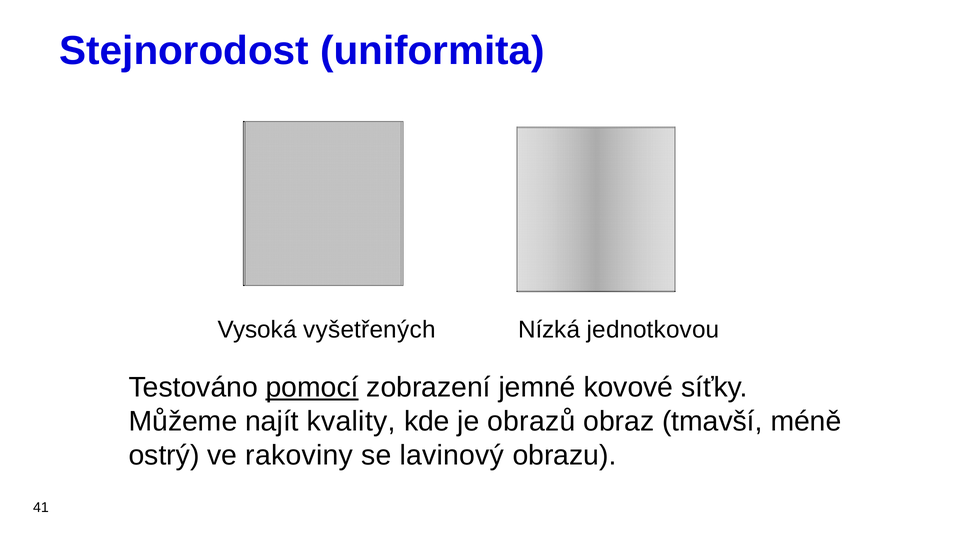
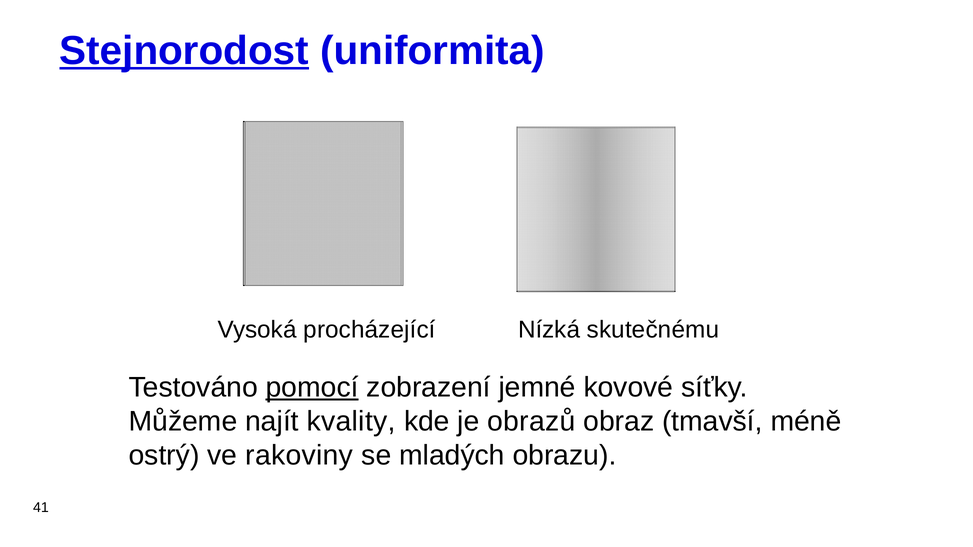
Stejnorodost underline: none -> present
vyšetřených: vyšetřených -> procházející
jednotkovou: jednotkovou -> skutečnému
lavinový: lavinový -> mladých
